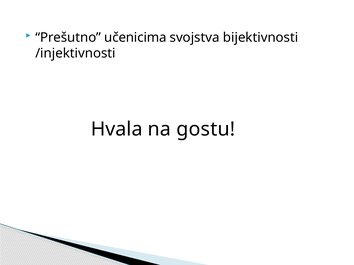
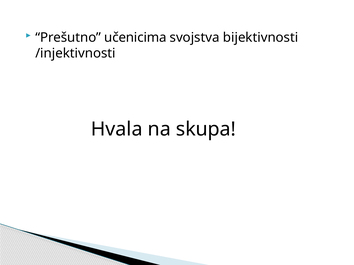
gostu: gostu -> skupa
